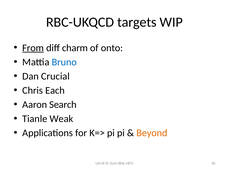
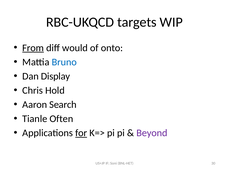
charm: charm -> would
Crucial: Crucial -> Display
Each: Each -> Hold
Weak: Weak -> Often
for underline: none -> present
Beyond colour: orange -> purple
